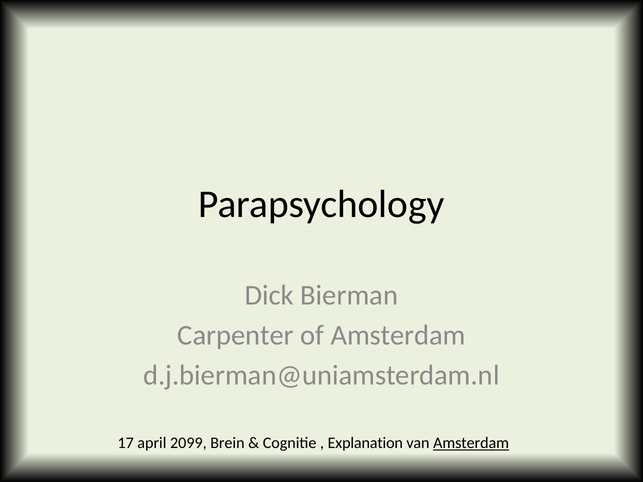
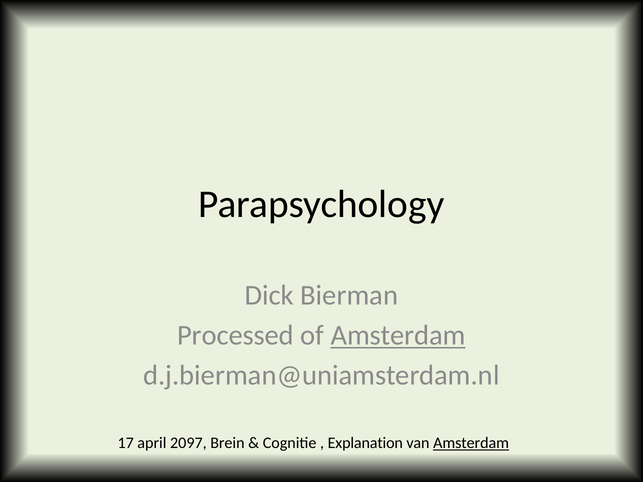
Carpenter: Carpenter -> Processed
Amsterdam at (398, 336) underline: none -> present
2099: 2099 -> 2097
